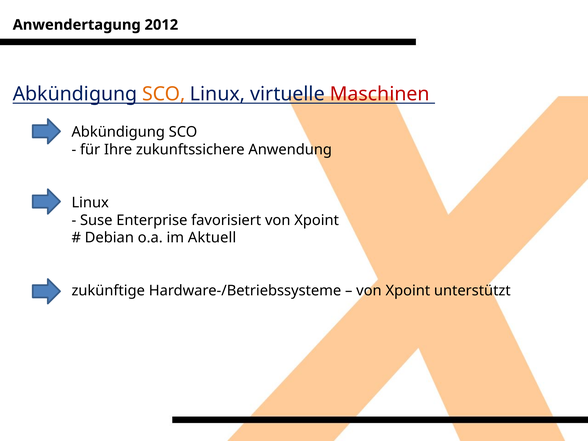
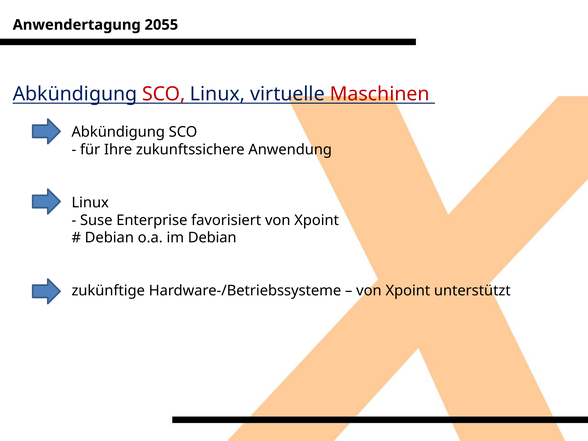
2012: 2012 -> 2055
SCO at (164, 94) colour: orange -> red
im Aktuell: Aktuell -> Debian
